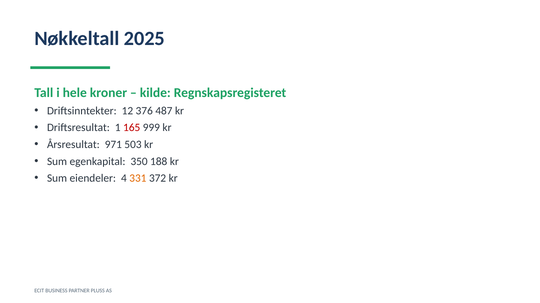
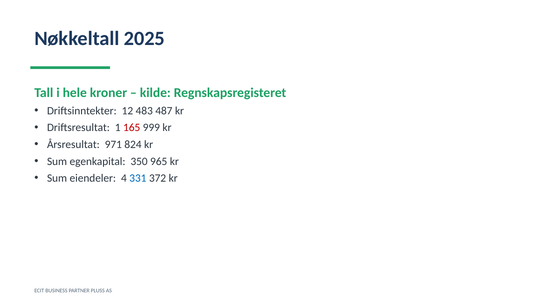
376: 376 -> 483
503: 503 -> 824
188: 188 -> 965
331 colour: orange -> blue
